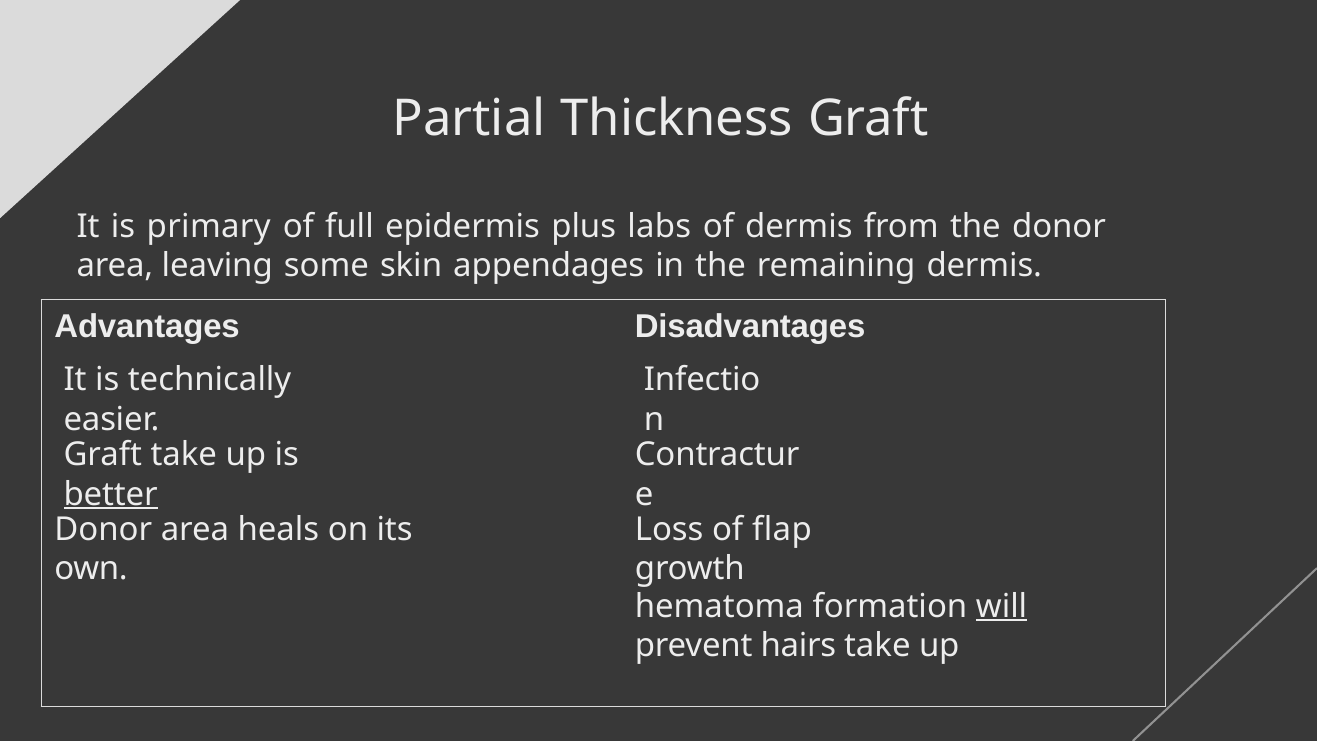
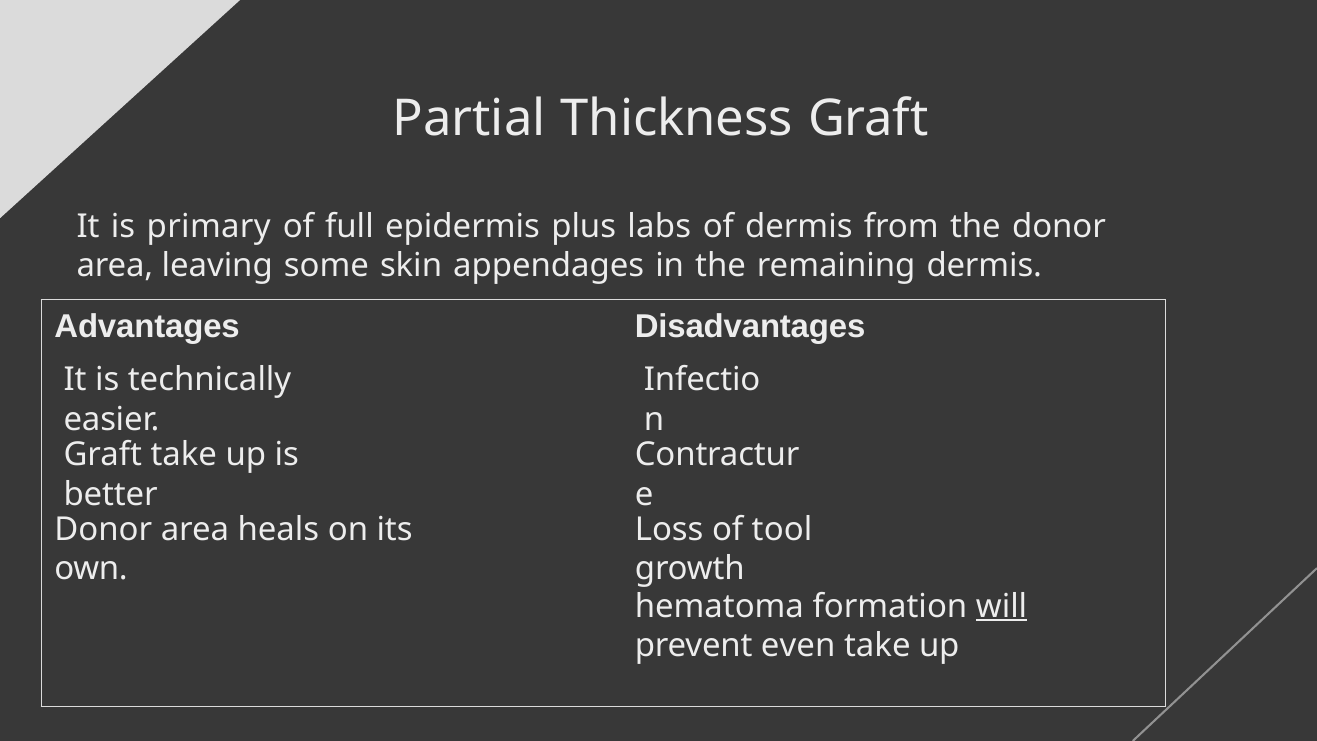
better underline: present -> none
flap: flap -> tool
hairs: hairs -> even
